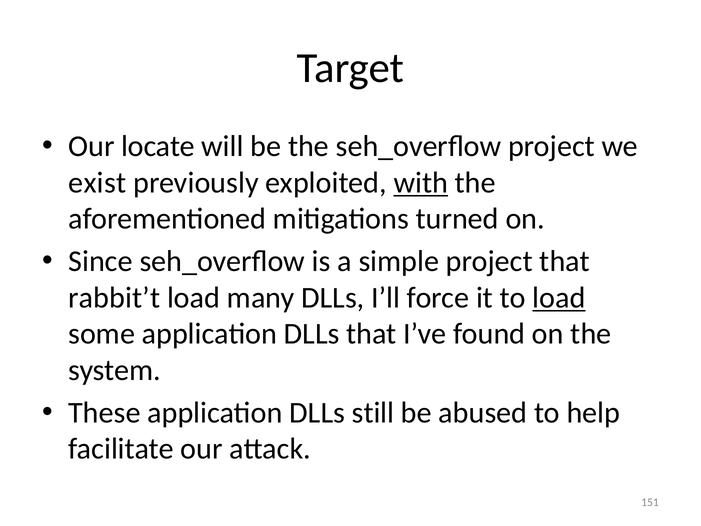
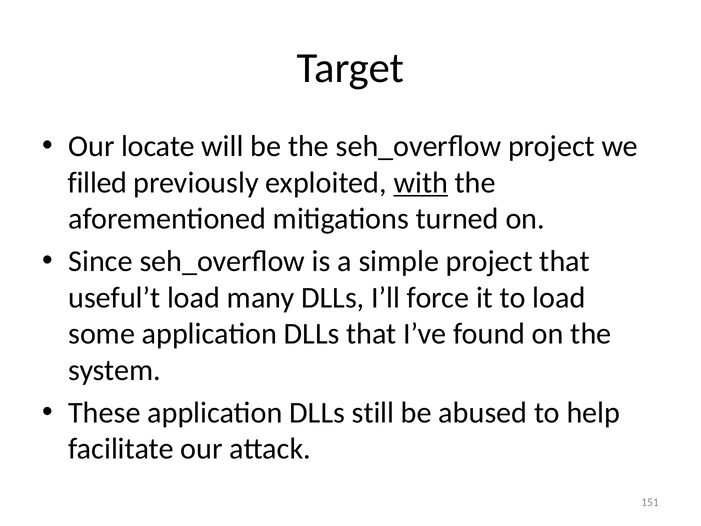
exist: exist -> filled
rabbit’t: rabbit’t -> useful’t
load at (559, 298) underline: present -> none
